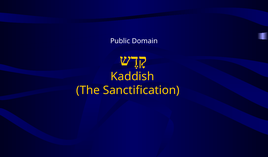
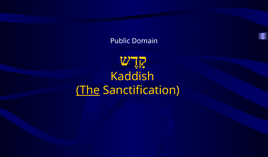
The underline: none -> present
